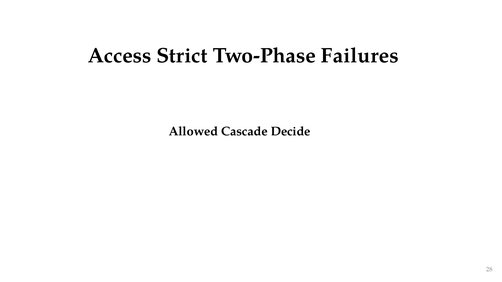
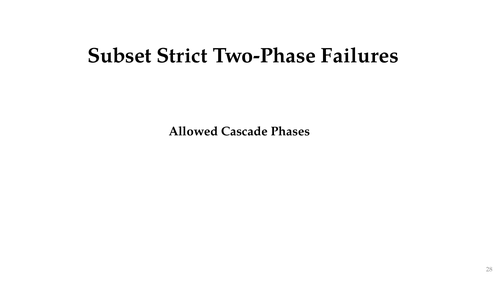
Access: Access -> Subset
Decide: Decide -> Phases
